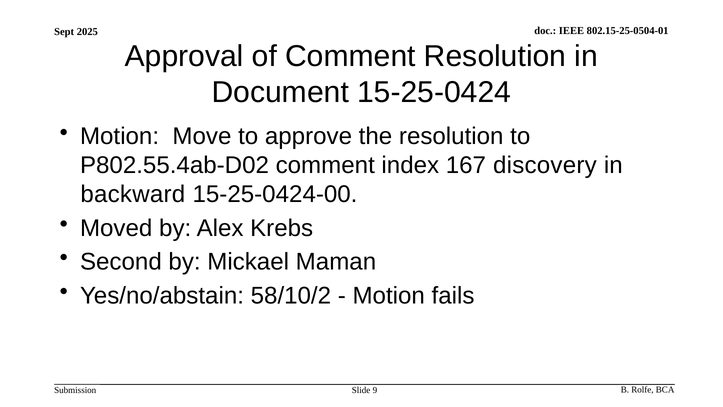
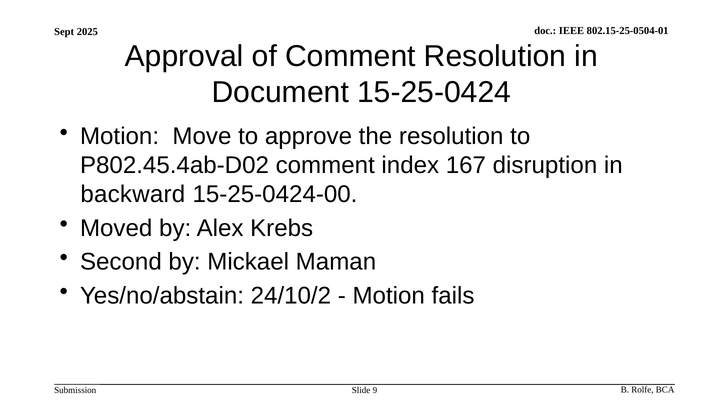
P802.55.4ab-D02: P802.55.4ab-D02 -> P802.45.4ab-D02
discovery: discovery -> disruption
58/10/2: 58/10/2 -> 24/10/2
